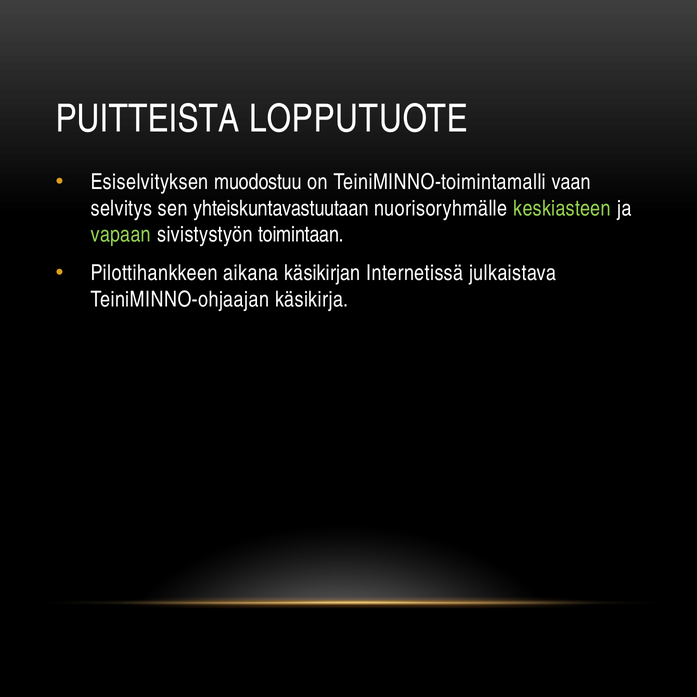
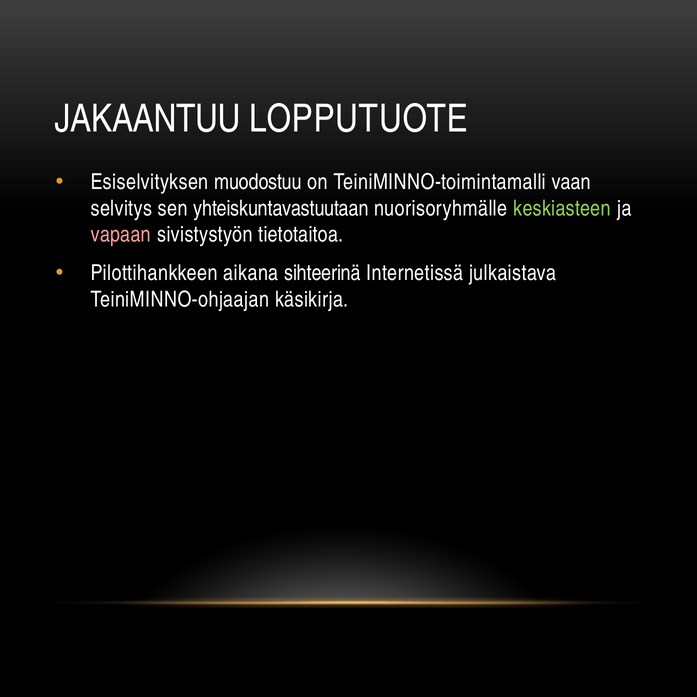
PUITTEISTA: PUITTEISTA -> JAKAANTUU
vapaan colour: light green -> pink
toimintaan: toimintaan -> tietotaitoa
käsikirjan: käsikirjan -> sihteerinä
